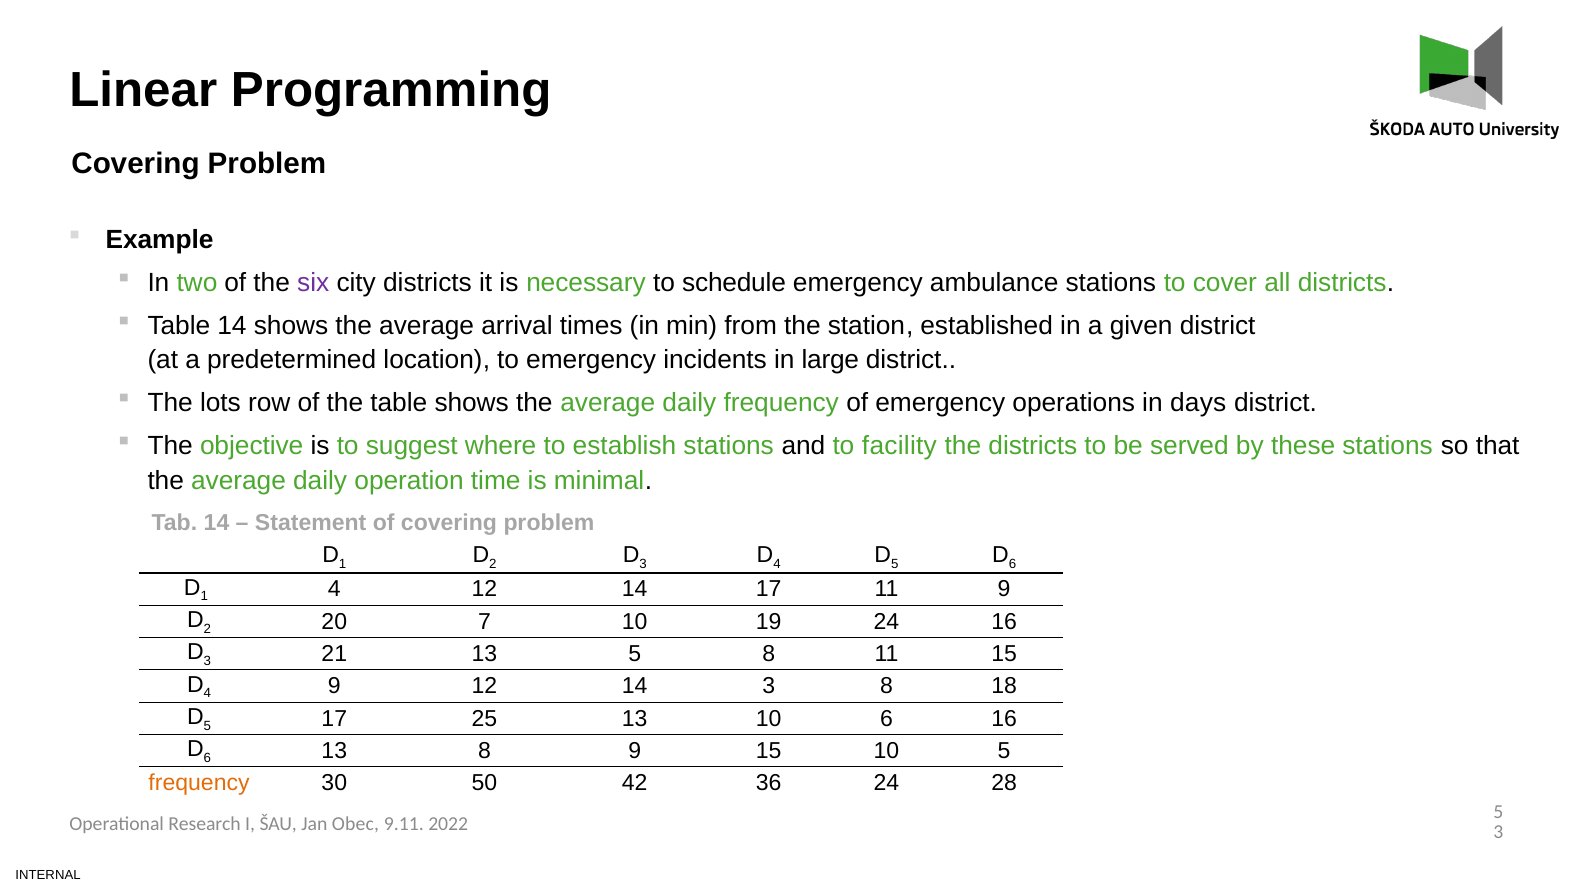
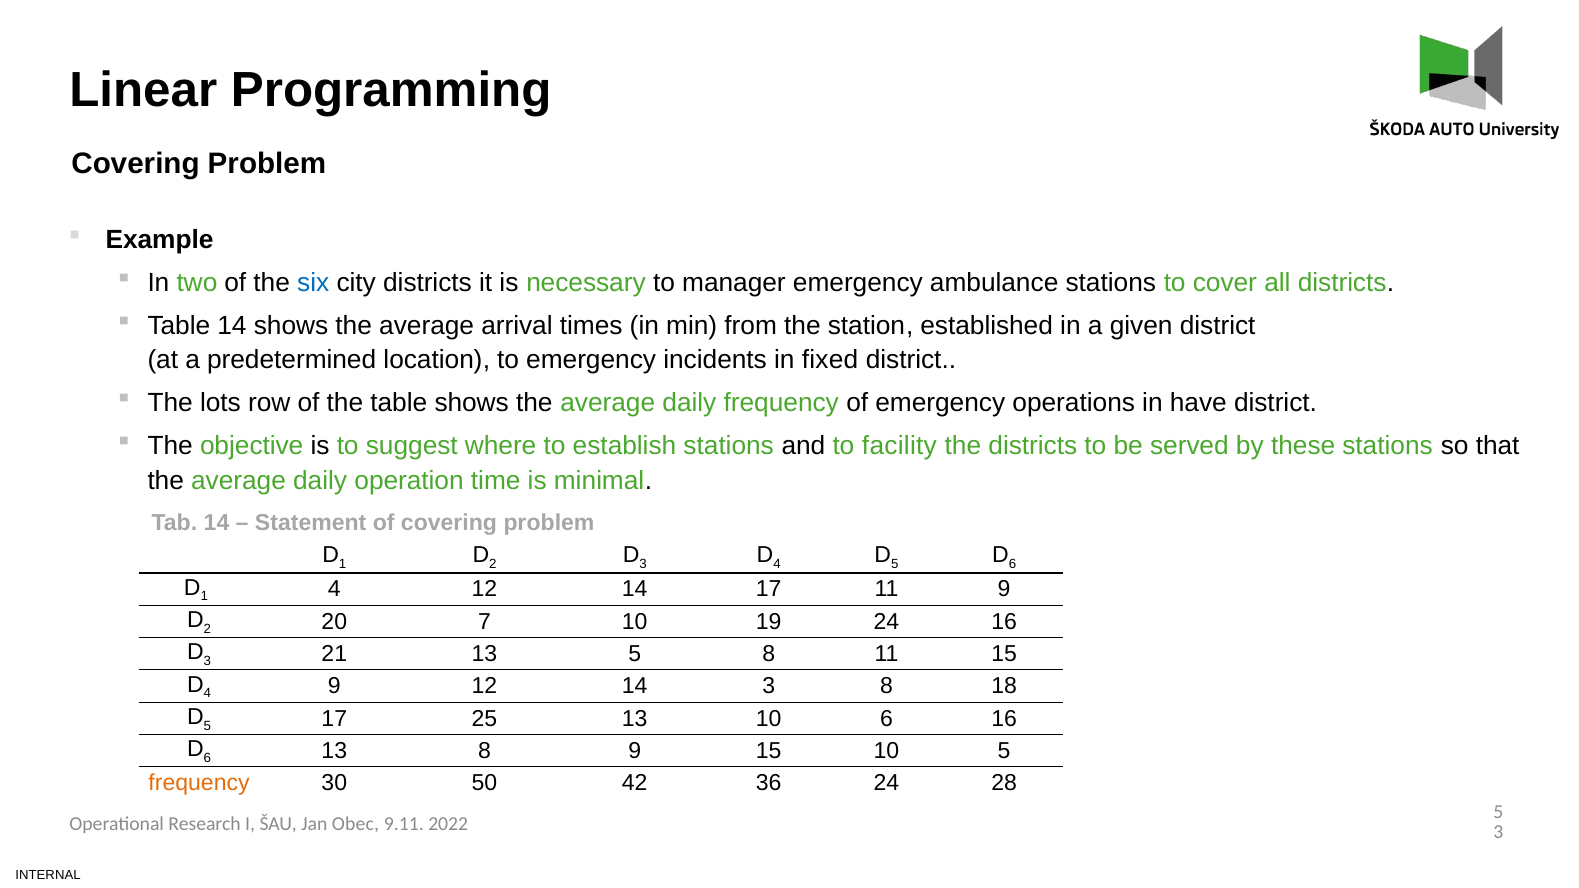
six colour: purple -> blue
schedule: schedule -> manager
large: large -> fixed
days: days -> have
